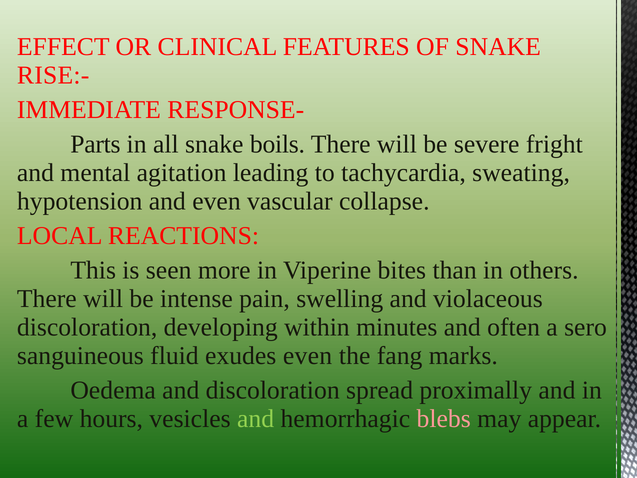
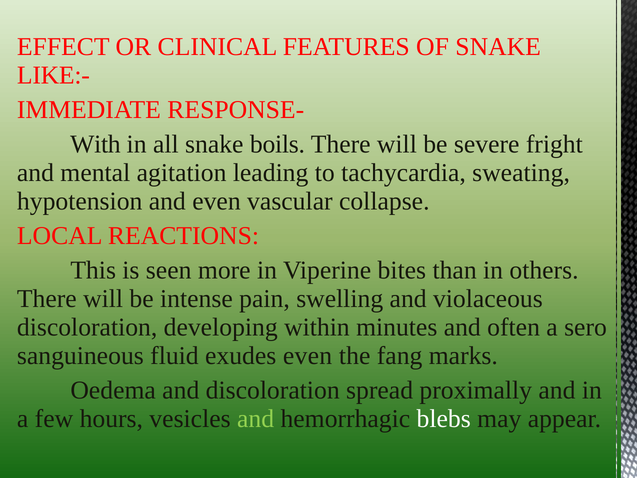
RISE:-: RISE:- -> LIKE:-
Parts: Parts -> With
blebs colour: pink -> white
